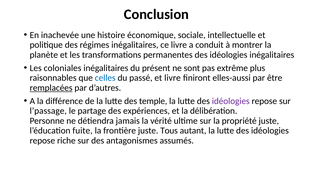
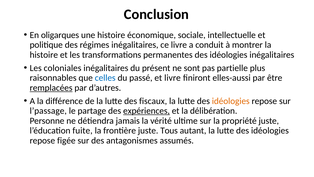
inachevée: inachevée -> oligarques
planète at (44, 55): planète -> histoire
extrême: extrême -> partielle
temple: temple -> fiscaux
idéologies at (231, 101) colour: purple -> orange
expériences underline: none -> present
riche: riche -> figée
